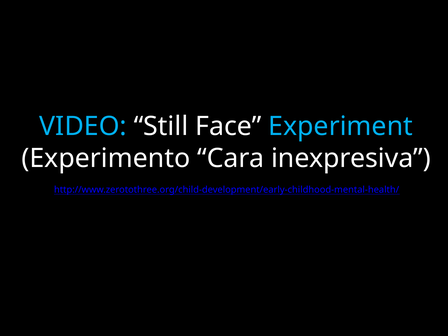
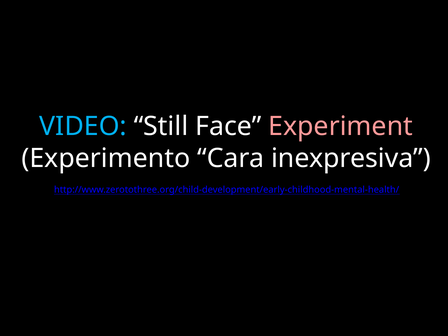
Experiment colour: light blue -> pink
